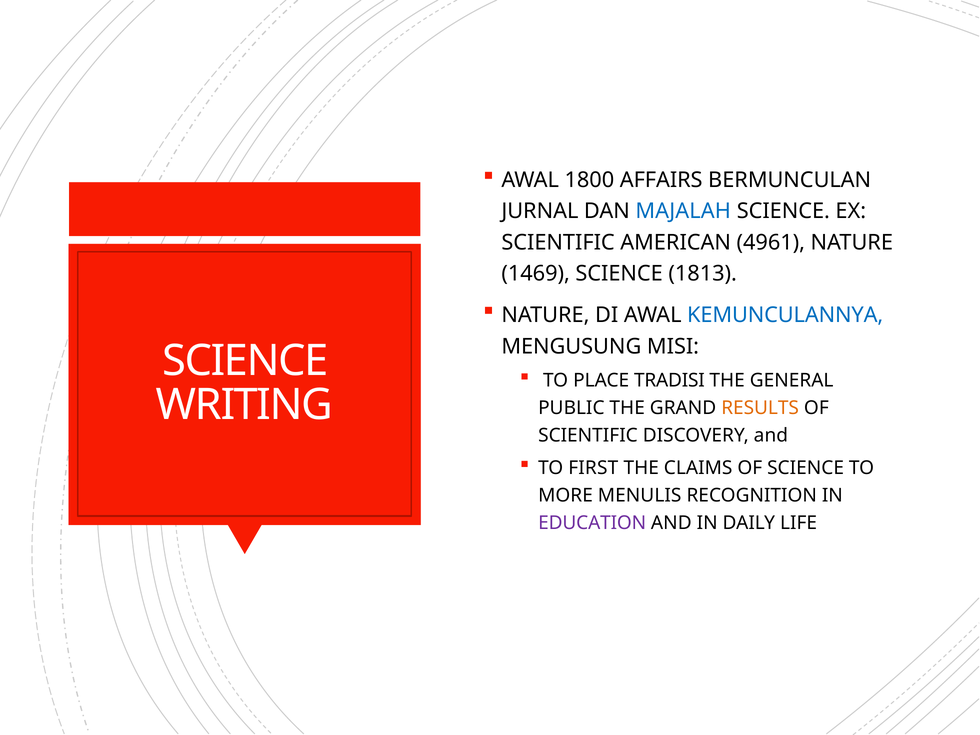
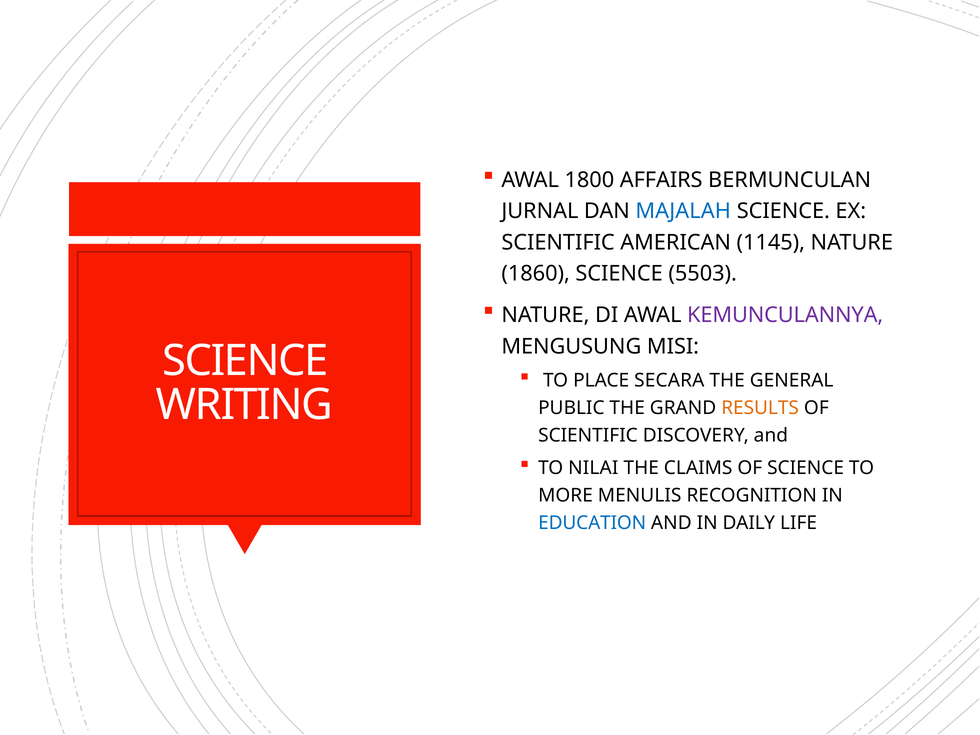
4961: 4961 -> 1145
1469: 1469 -> 1860
1813: 1813 -> 5503
KEMUNCULANNYA colour: blue -> purple
TRADISI: TRADISI -> SECARA
FIRST: FIRST -> NILAI
EDUCATION colour: purple -> blue
